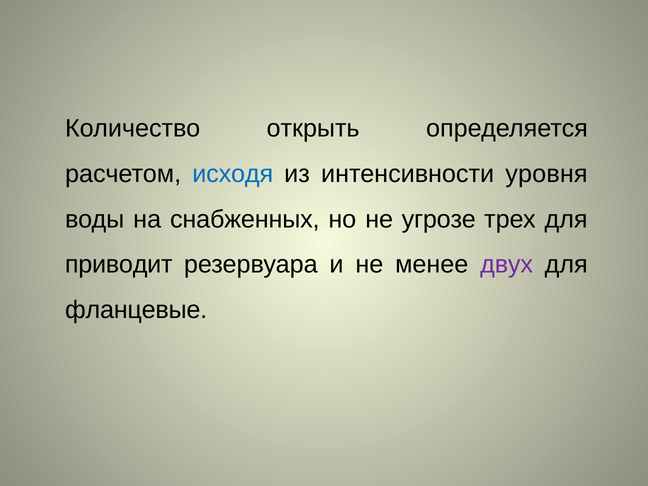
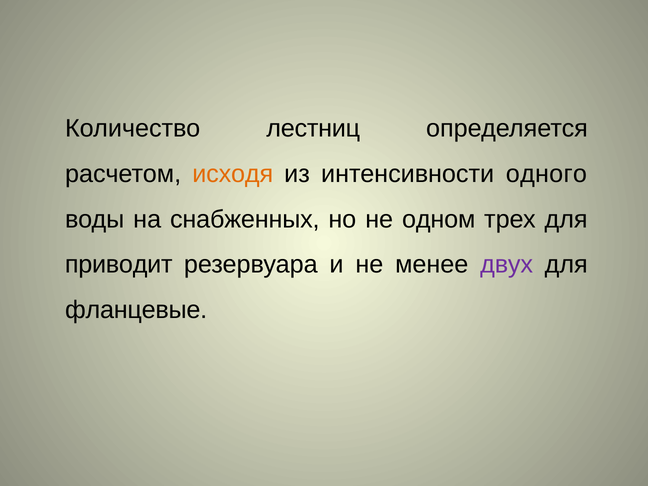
открыть: открыть -> лестниц
исходя colour: blue -> orange
уровня: уровня -> одного
угрозе: угрозе -> одном
